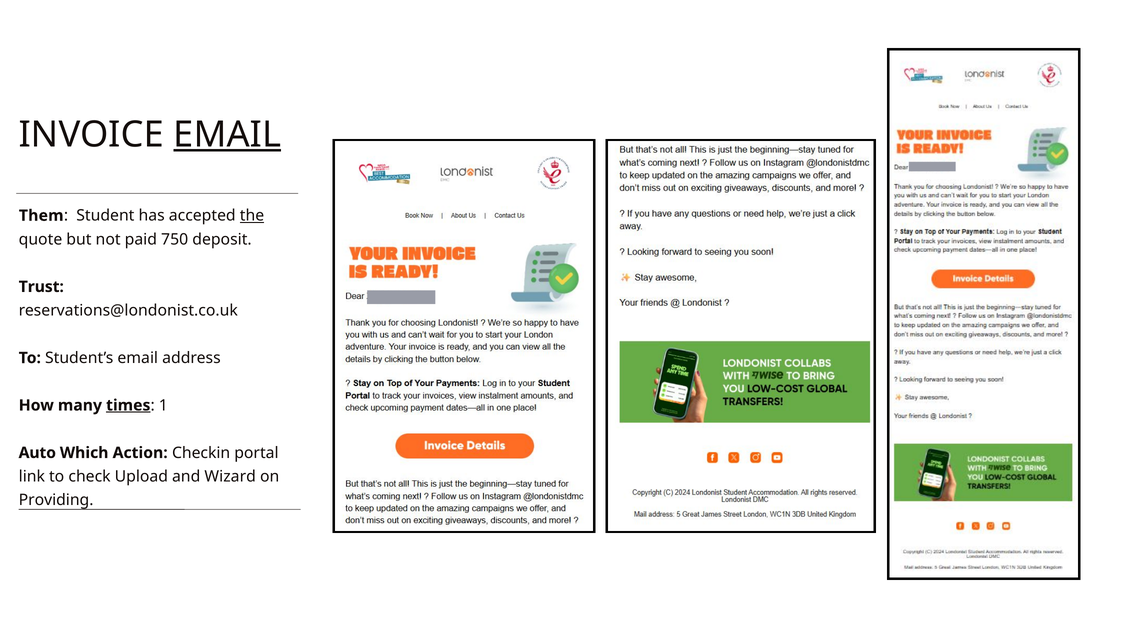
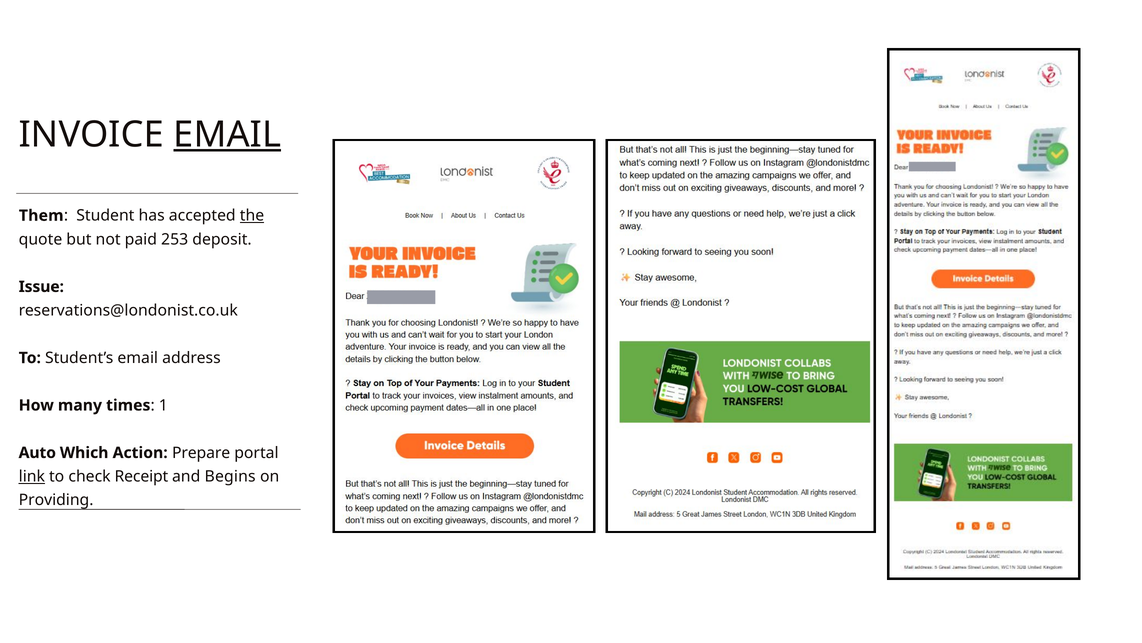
750: 750 -> 253
Trust: Trust -> Issue
times underline: present -> none
Checkin: Checkin -> Prepare
link underline: none -> present
Upload: Upload -> Receipt
Wizard: Wizard -> Begins
